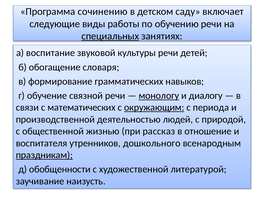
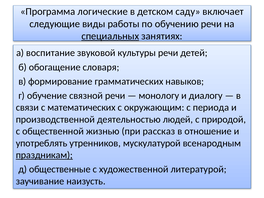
сочинению: сочинению -> логические
монологу underline: present -> none
окружающим underline: present -> none
воспитателя: воспитателя -> употреблять
дошкольного: дошкольного -> мускулатурой
обобщенности: обобщенности -> общественные
